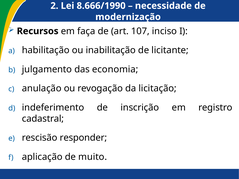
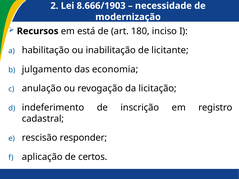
8.666/1990: 8.666/1990 -> 8.666/1903
faça: faça -> está
107: 107 -> 180
muito: muito -> certos
